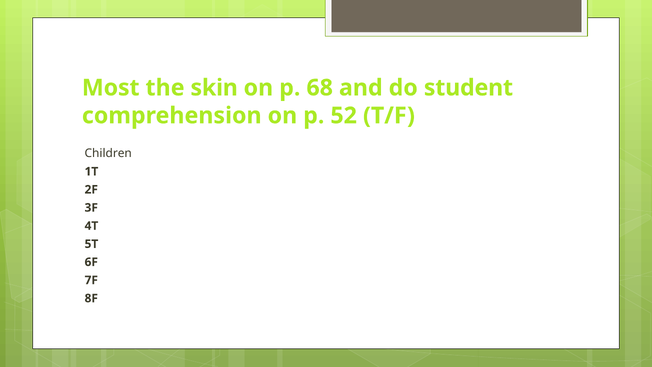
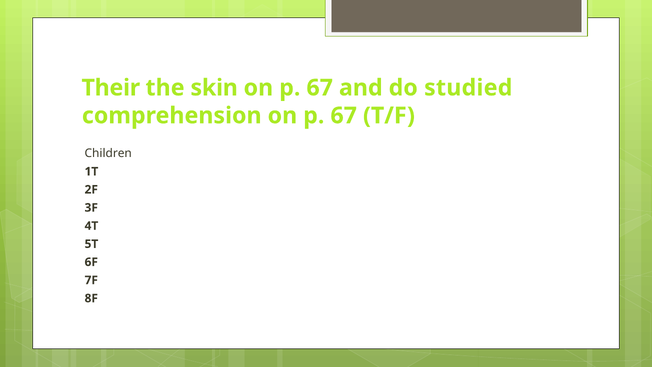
Most: Most -> Their
68 at (320, 88): 68 -> 67
student: student -> studied
comprehension on p 52: 52 -> 67
